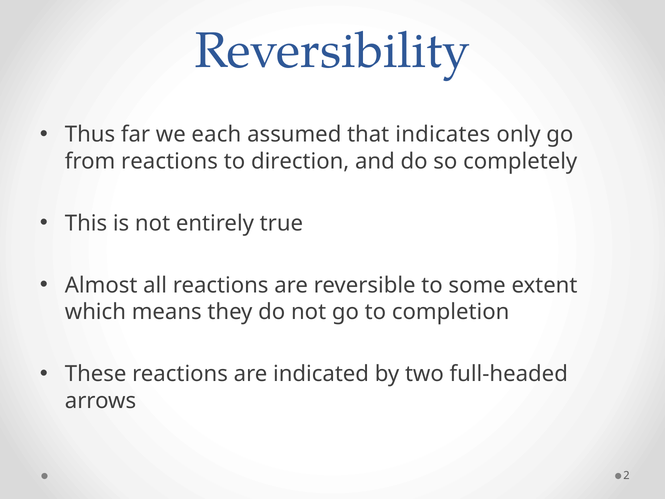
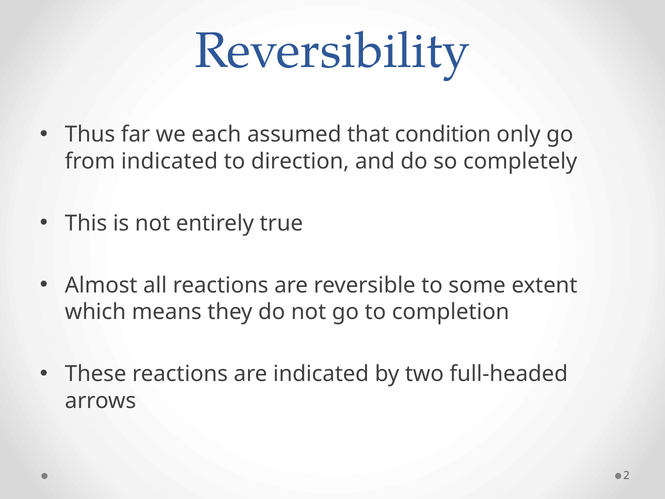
indicates: indicates -> condition
from reactions: reactions -> indicated
